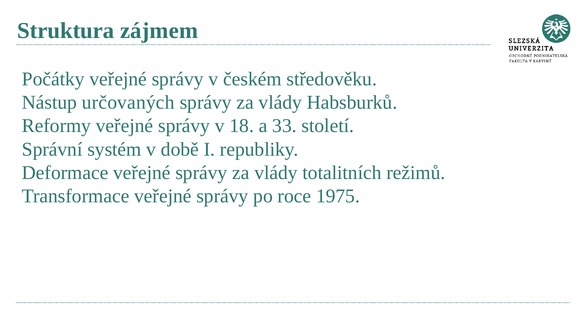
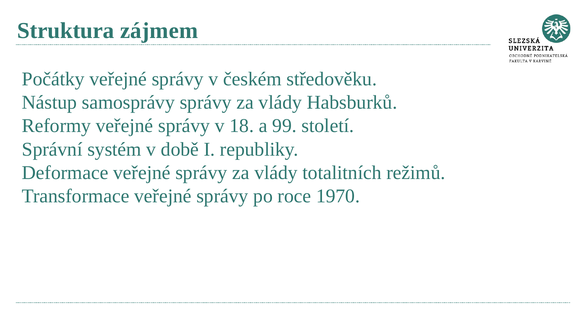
určovaných: určovaných -> samosprávy
33: 33 -> 99
1975: 1975 -> 1970
